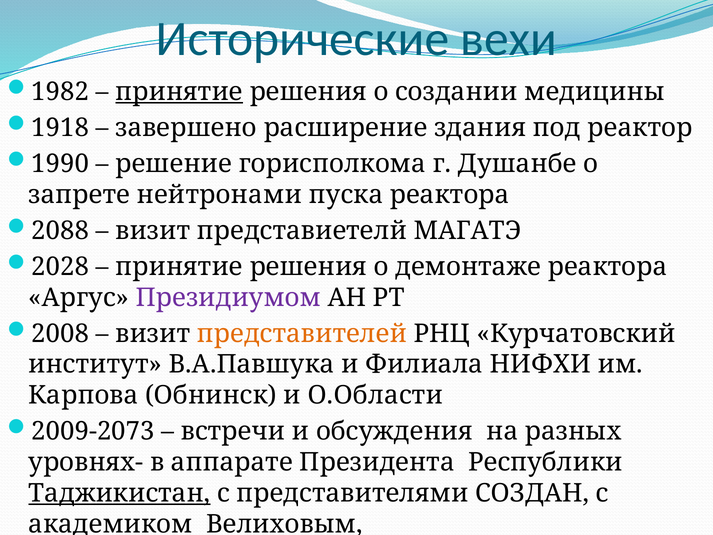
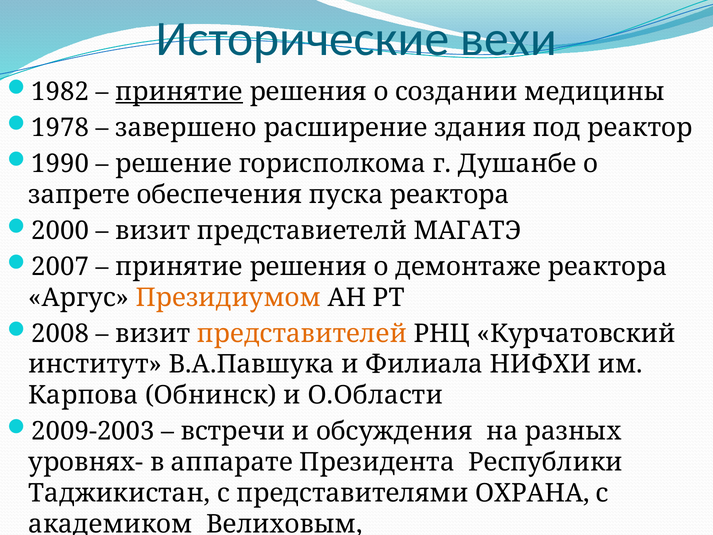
1918: 1918 -> 1978
нейтронами: нейтронами -> обеспечения
2088: 2088 -> 2000
2028: 2028 -> 2007
Президиумом colour: purple -> orange
2009-2073: 2009-2073 -> 2009-2003
Таджикистан underline: present -> none
СОЗДАН: СОЗДАН -> ОХРАНА
